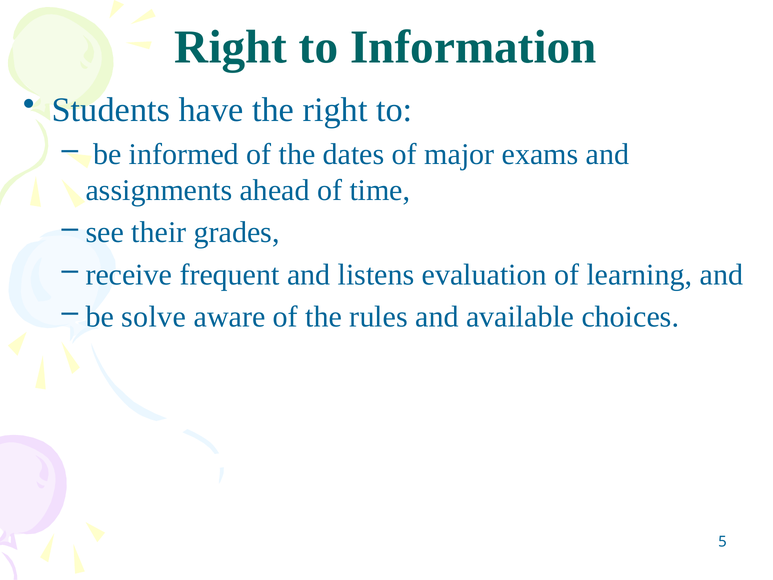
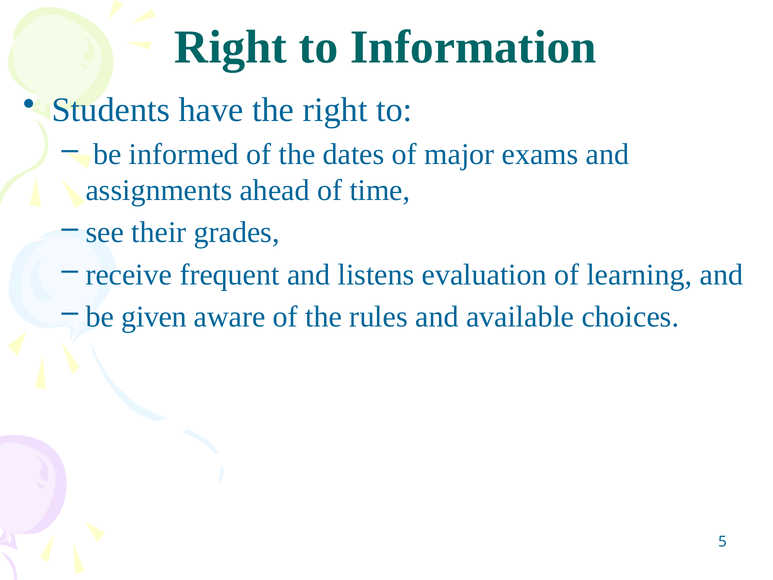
solve: solve -> given
